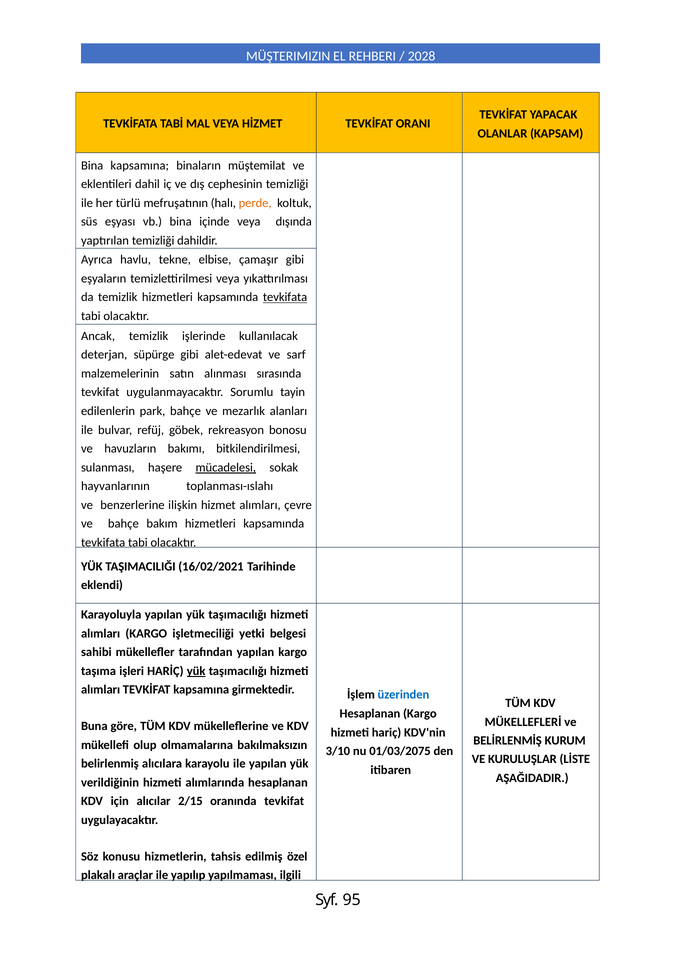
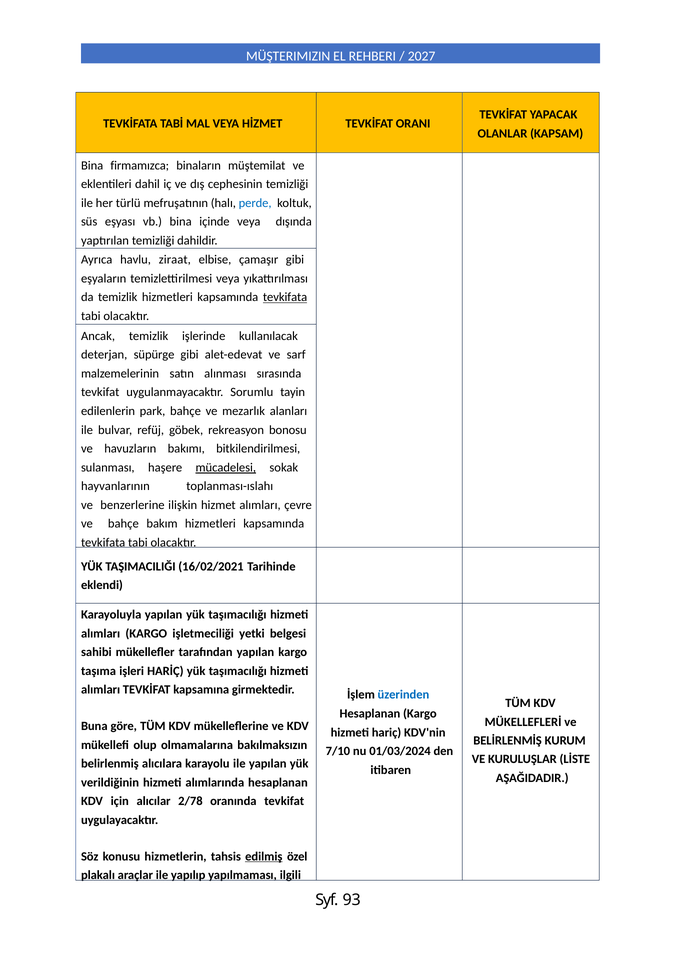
2028: 2028 -> 2027
Bina kapsamına: kapsamına -> firmamızca
perde colour: orange -> blue
tekne: tekne -> ziraat
yük at (196, 671) underline: present -> none
3/10: 3/10 -> 7/10
01/03/2075: 01/03/2075 -> 01/03/2024
2/15: 2/15 -> 2/78
edilmiş underline: none -> present
95: 95 -> 93
